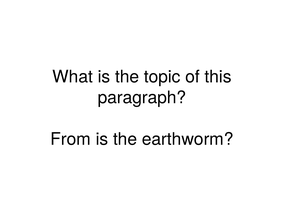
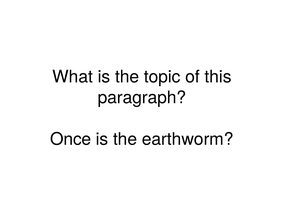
From: From -> Once
